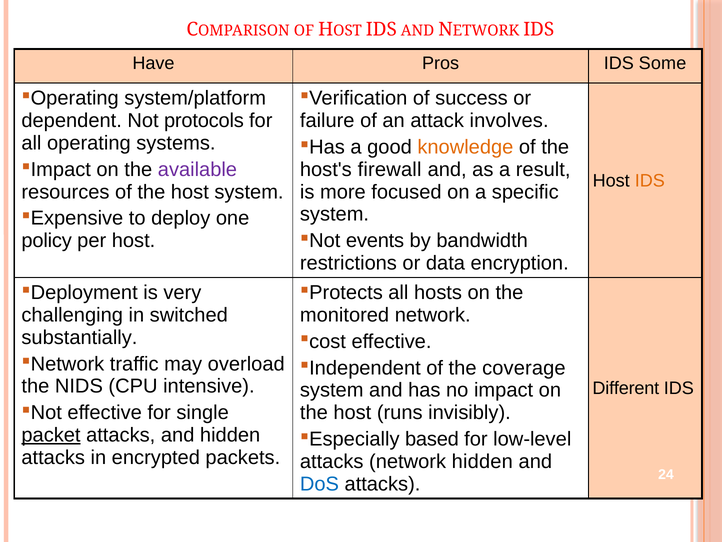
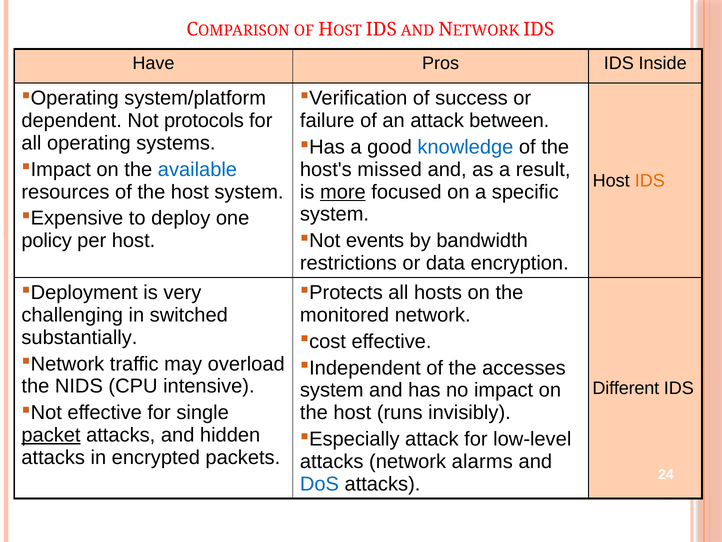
Some: Some -> Inside
involves: involves -> between
knowledge colour: orange -> blue
available colour: purple -> blue
firewall: firewall -> missed
more underline: none -> present
coverage: coverage -> accesses
based at (432, 439): based -> attack
network hidden: hidden -> alarms
